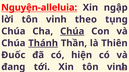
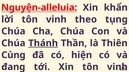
ngập: ngập -> khẩn
Chúa at (72, 32) underline: present -> none
Đuốc: Đuốc -> Cùng
